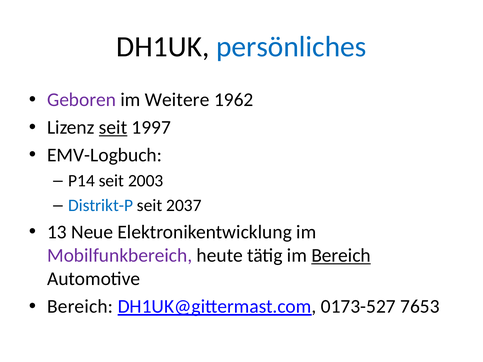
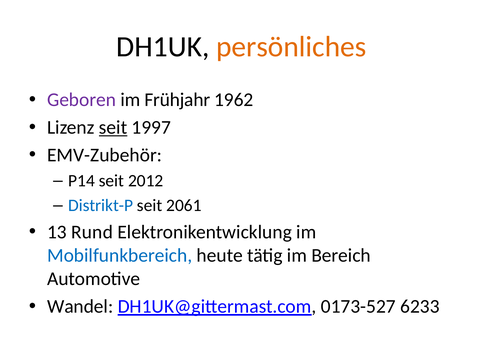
persönliches colour: blue -> orange
Weitere: Weitere -> Frühjahr
EMV-Logbuch: EMV-Logbuch -> EMV-Zubehör
2003: 2003 -> 2012
2037: 2037 -> 2061
Neue: Neue -> Rund
Mobilfunkbereich colour: purple -> blue
Bereich at (341, 256) underline: present -> none
Bereich at (80, 307): Bereich -> Wandel
7653: 7653 -> 6233
